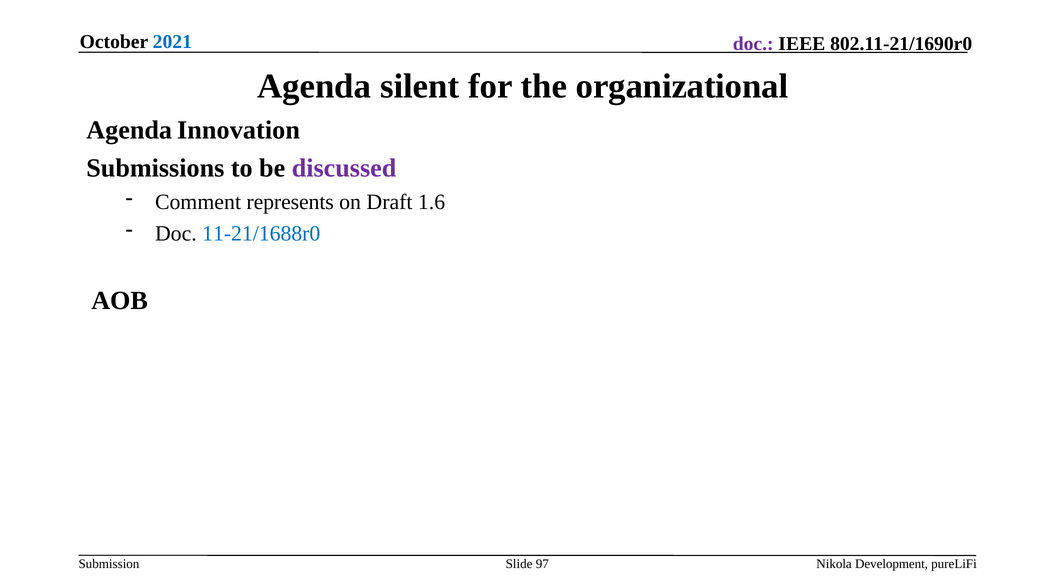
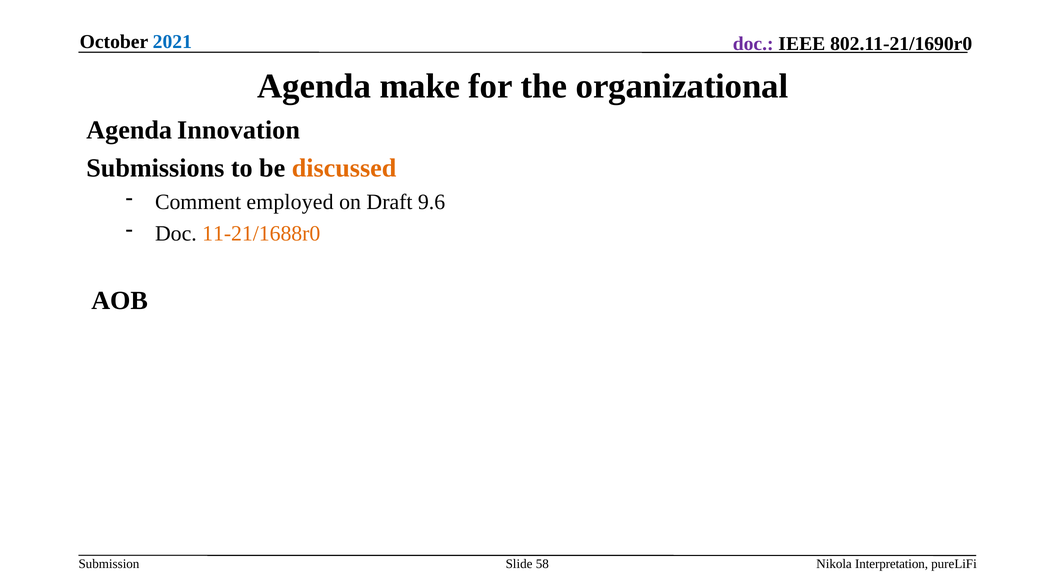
silent: silent -> make
discussed colour: purple -> orange
represents: represents -> employed
1.6: 1.6 -> 9.6
11-21/1688r0 colour: blue -> orange
97: 97 -> 58
Development: Development -> Interpretation
